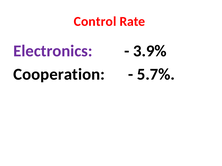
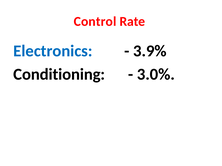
Electronics colour: purple -> blue
Cooperation: Cooperation -> Conditioning
5.7%: 5.7% -> 3.0%
